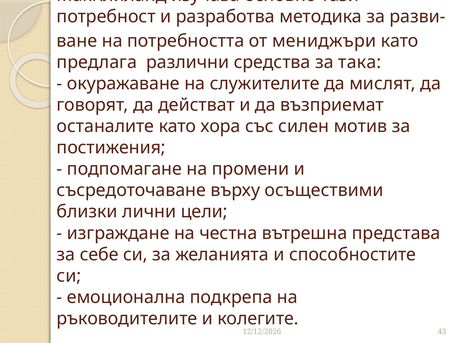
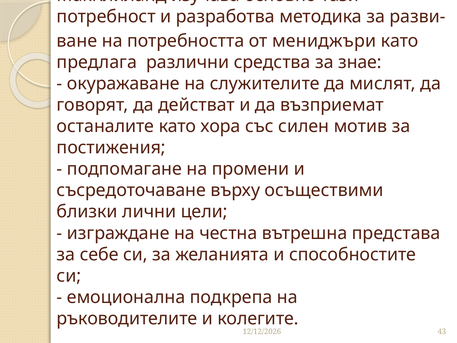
така: така -> знае
